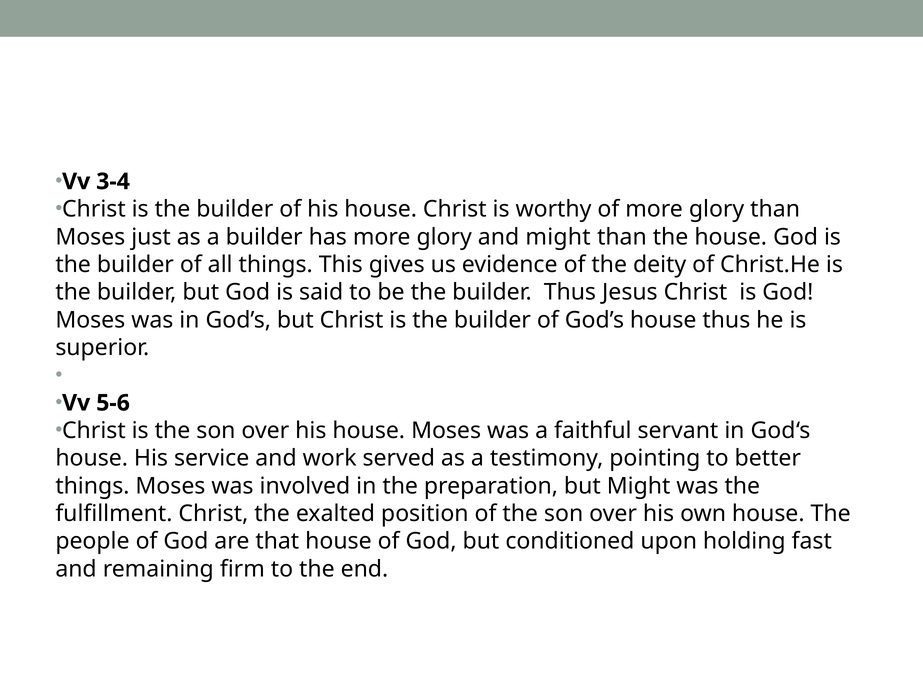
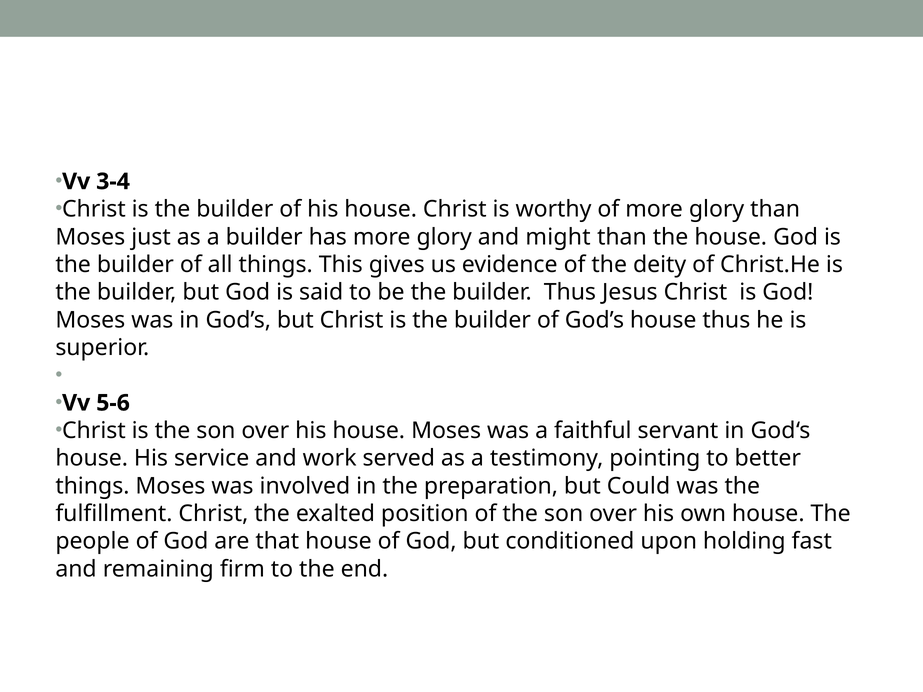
but Might: Might -> Could
